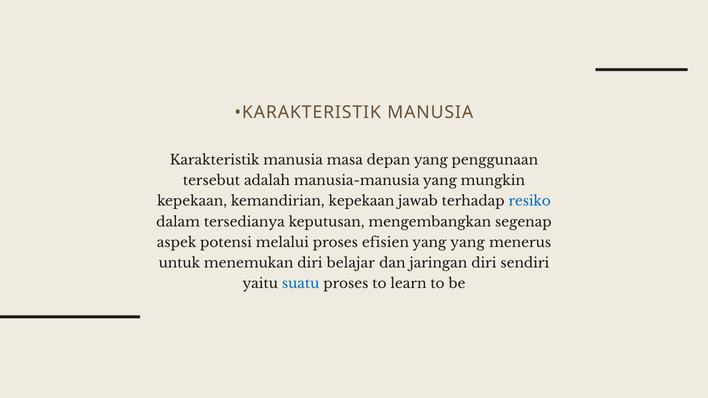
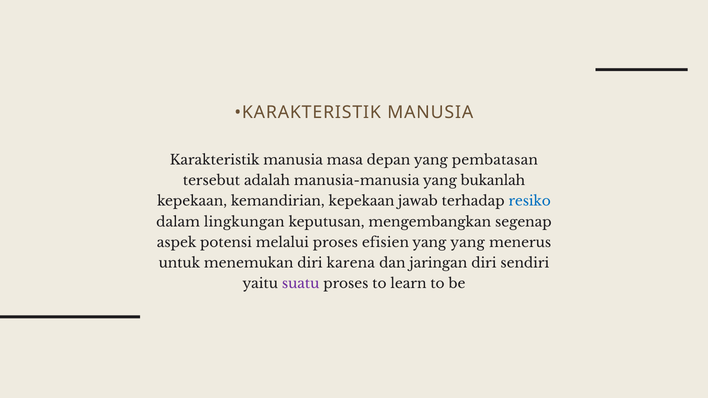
penggunaan: penggunaan -> pembatasan
mungkin: mungkin -> bukanlah
tersedianya: tersedianya -> lingkungan
belajar: belajar -> karena
suatu colour: blue -> purple
